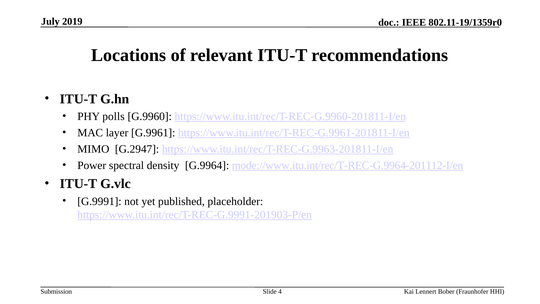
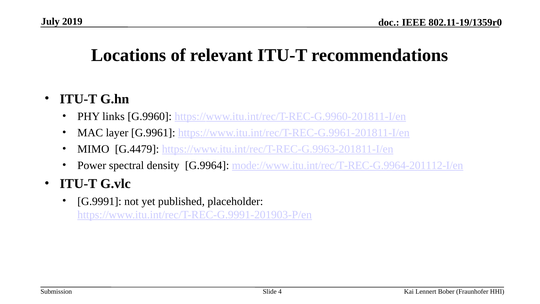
polls: polls -> links
G.2947: G.2947 -> G.4479
